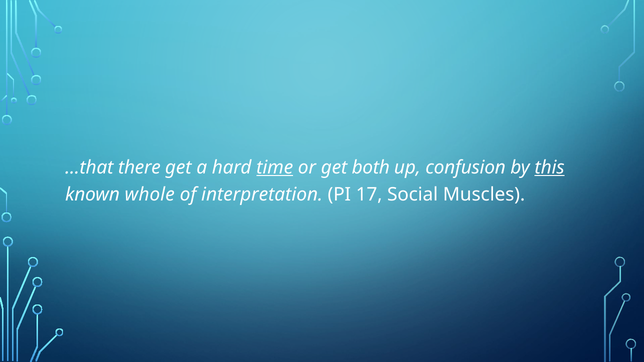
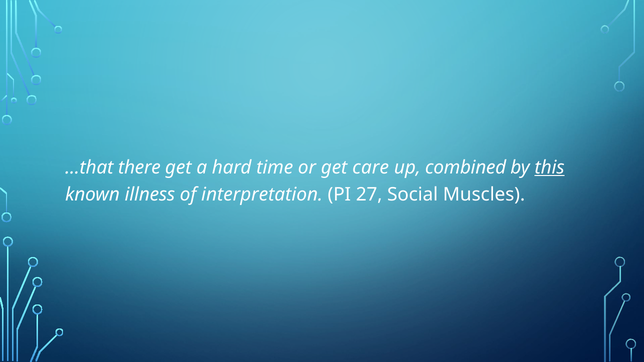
time underline: present -> none
both: both -> care
confusion: confusion -> combined
whole: whole -> illness
17: 17 -> 27
